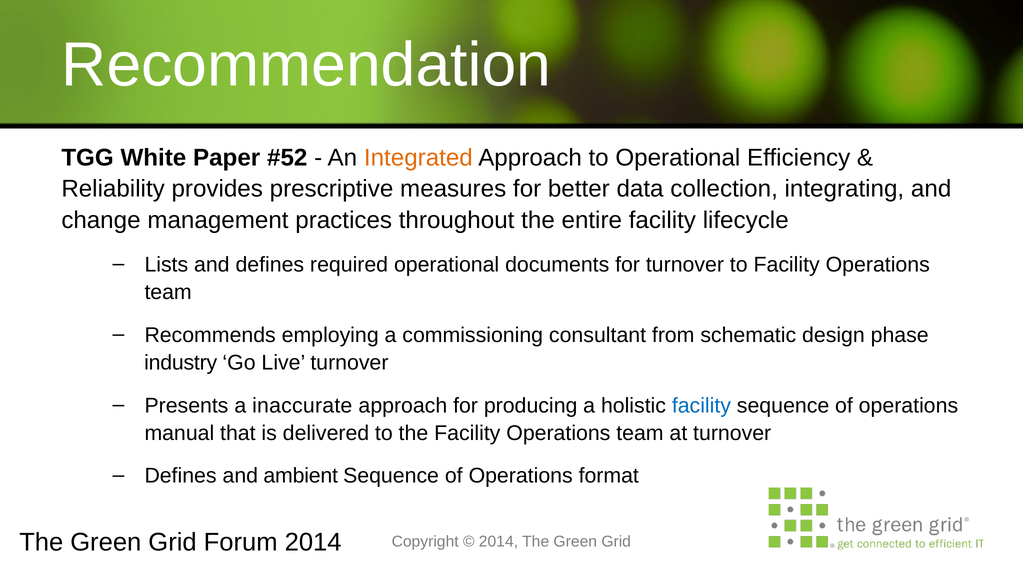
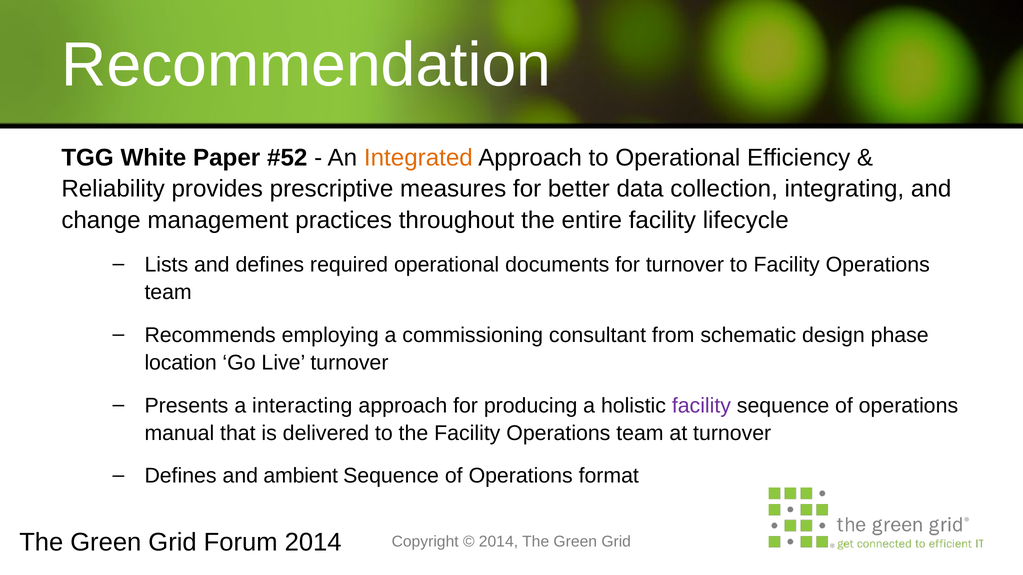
industry: industry -> location
inaccurate: inaccurate -> interacting
facility at (701, 406) colour: blue -> purple
